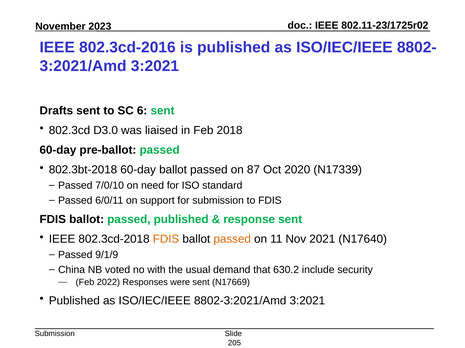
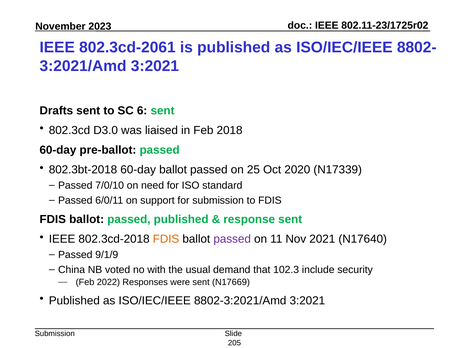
802.3cd-2016: 802.3cd-2016 -> 802.3cd-2061
87: 87 -> 25
passed at (232, 240) colour: orange -> purple
630.2: 630.2 -> 102.3
